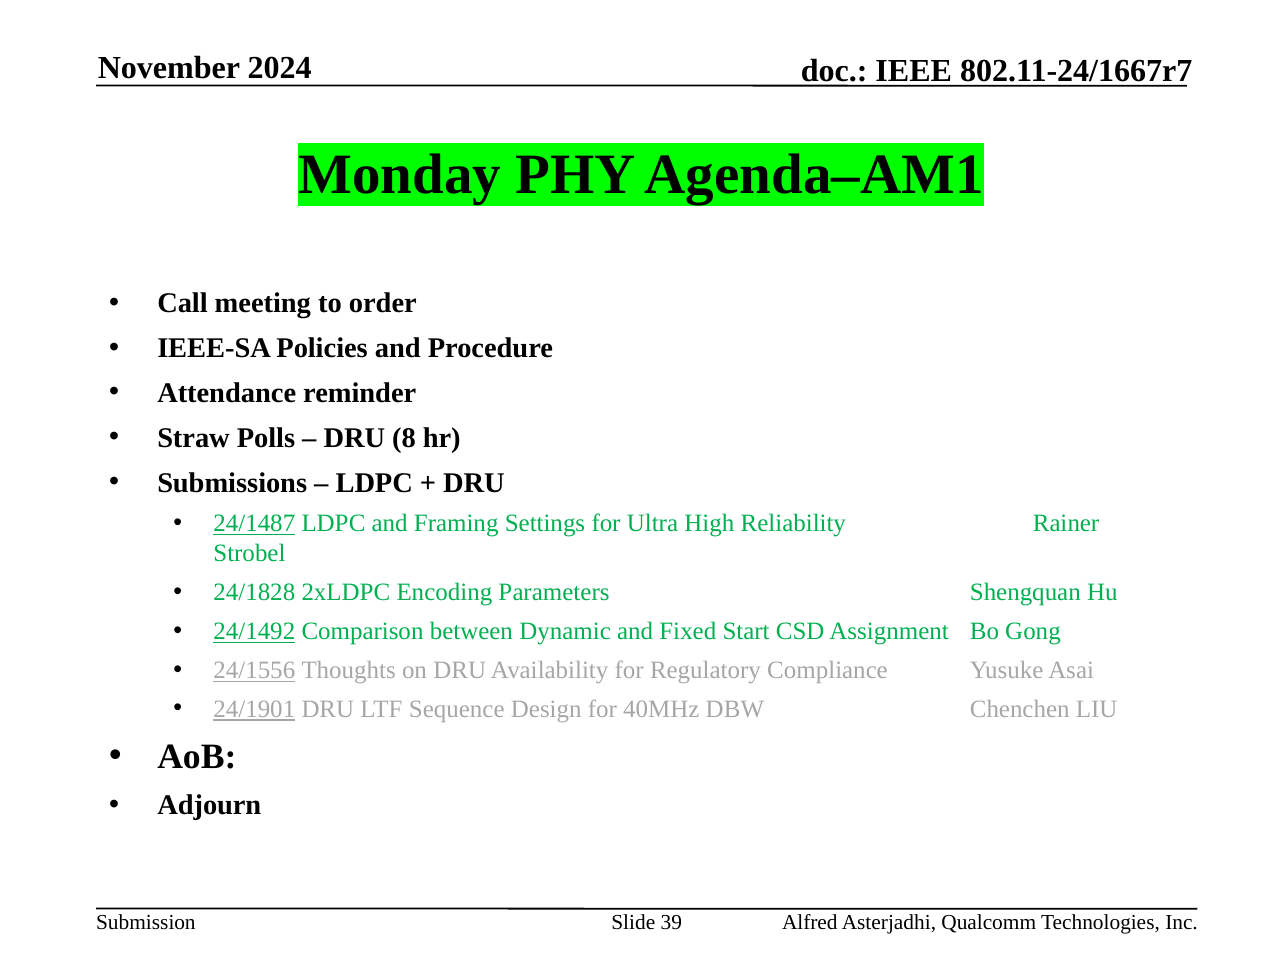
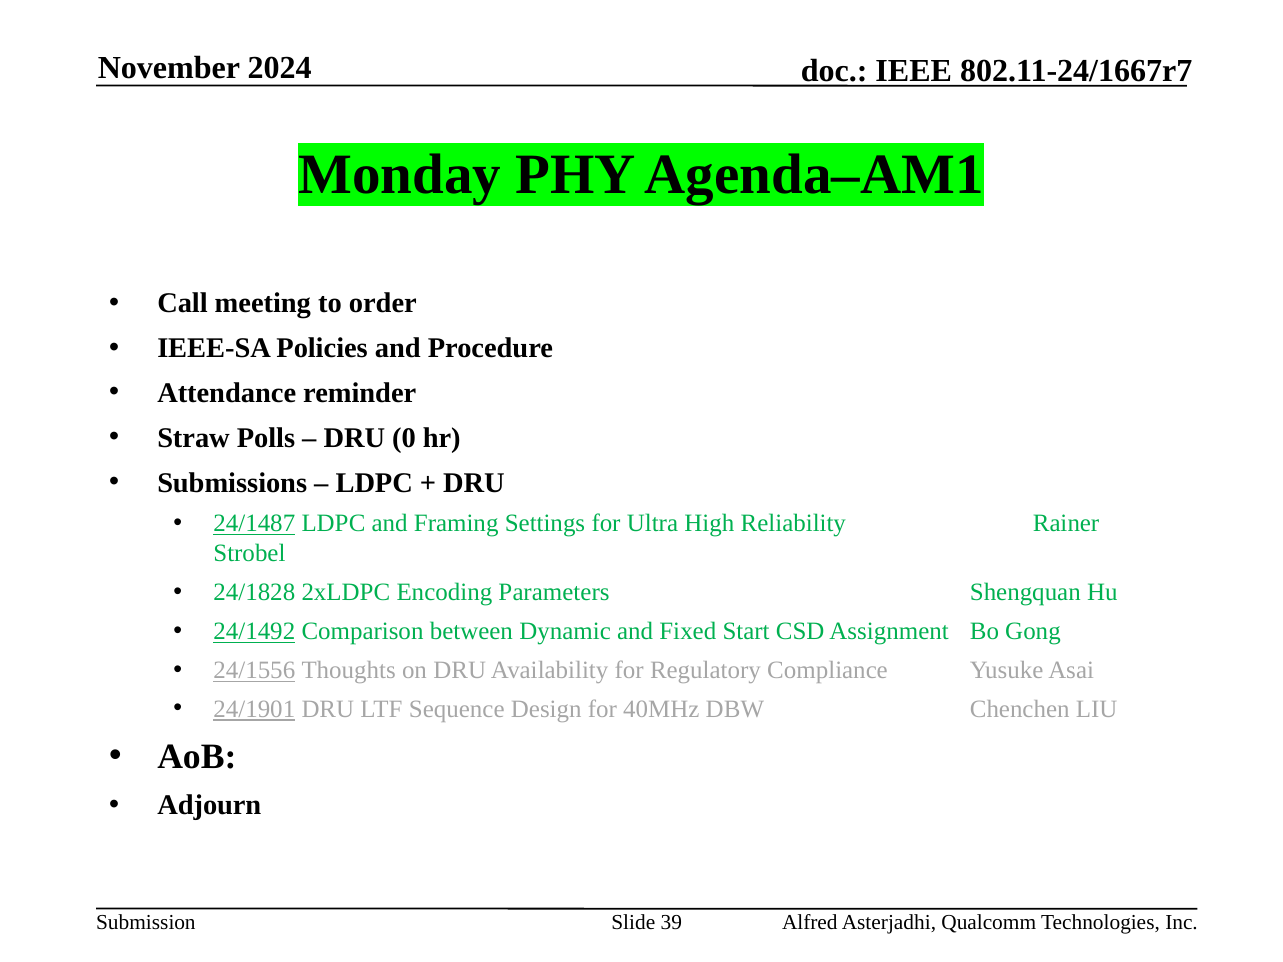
8: 8 -> 0
